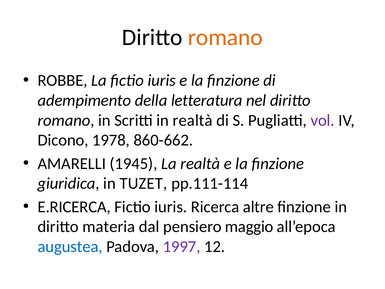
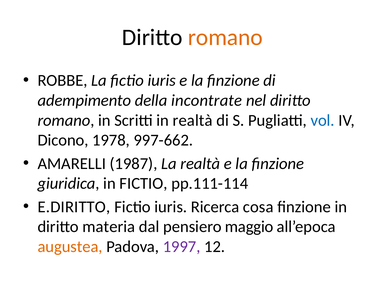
letteratura: letteratura -> incontrate
vol colour: purple -> blue
860-662: 860-662 -> 997-662
1945: 1945 -> 1987
in TUZET: TUZET -> FICTIO
E.RICERCA: E.RICERCA -> E.DIRITTO
altre: altre -> cosa
augustea colour: blue -> orange
